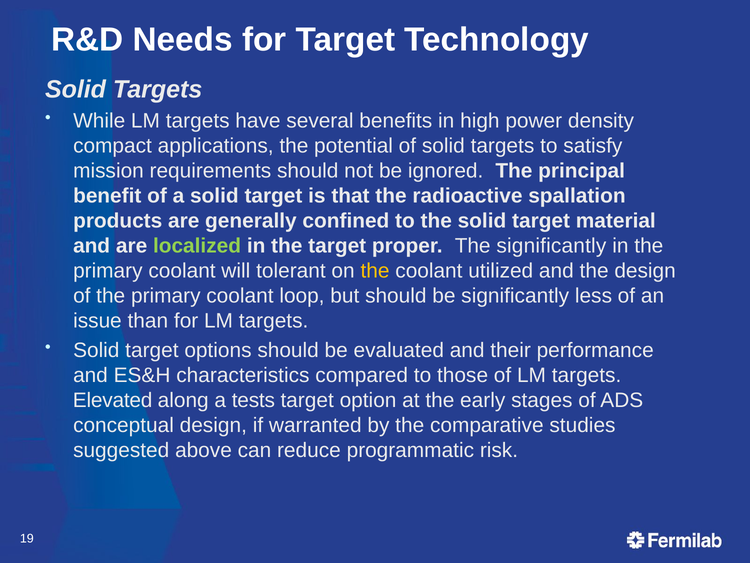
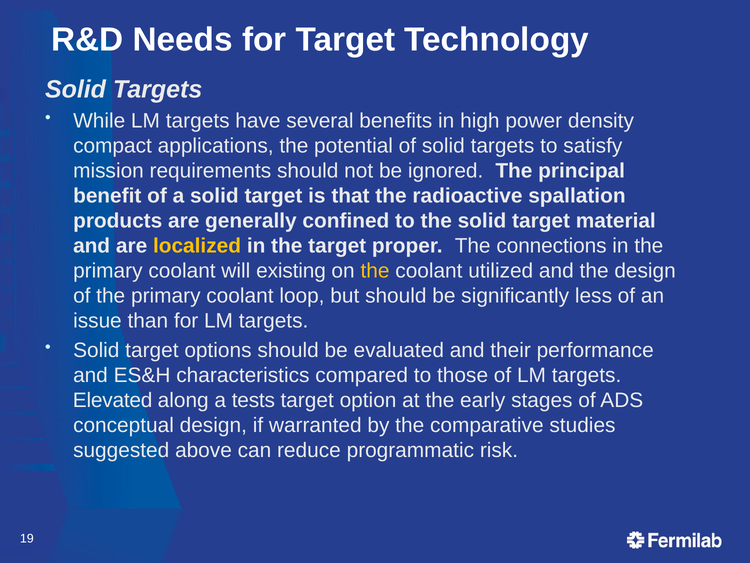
localized colour: light green -> yellow
The significantly: significantly -> connections
tolerant: tolerant -> existing
